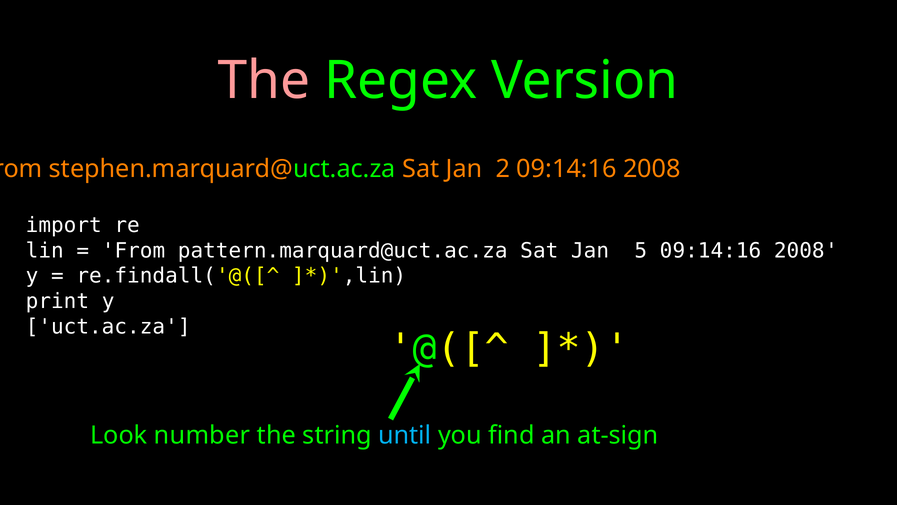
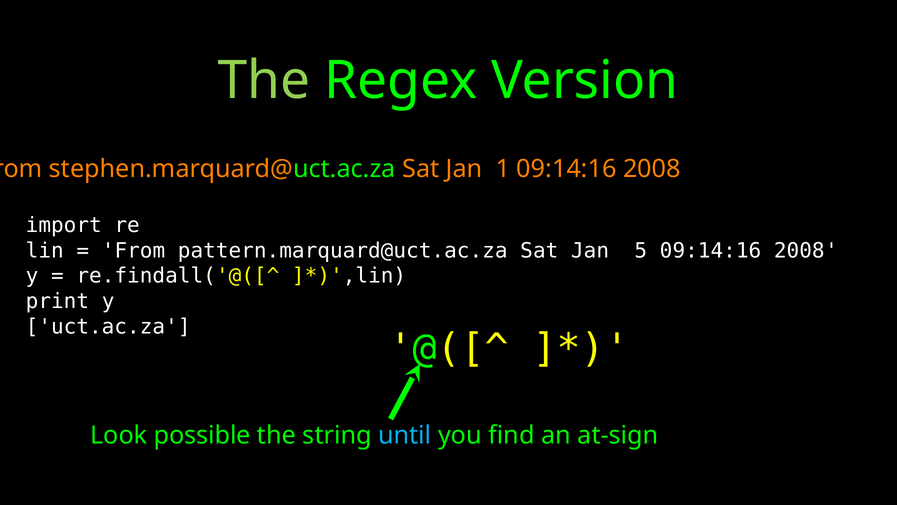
The at (264, 80) colour: pink -> light green
2: 2 -> 1
number: number -> possible
